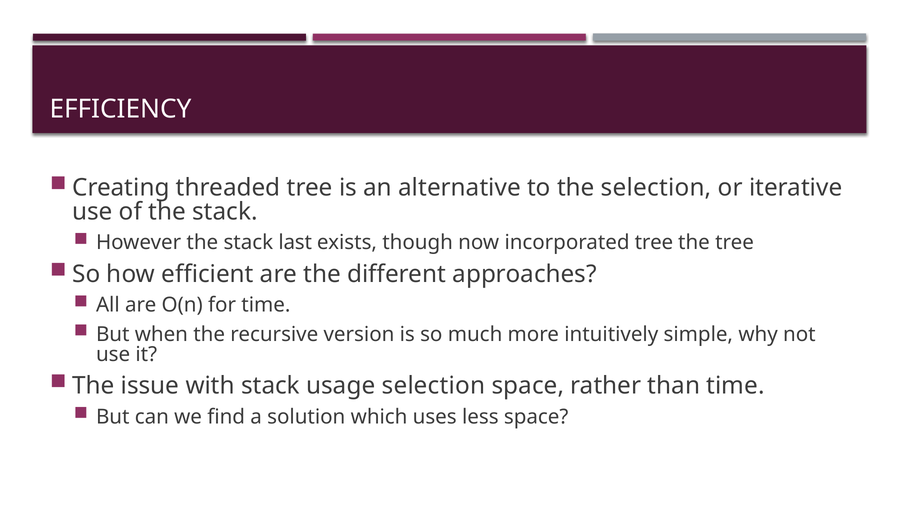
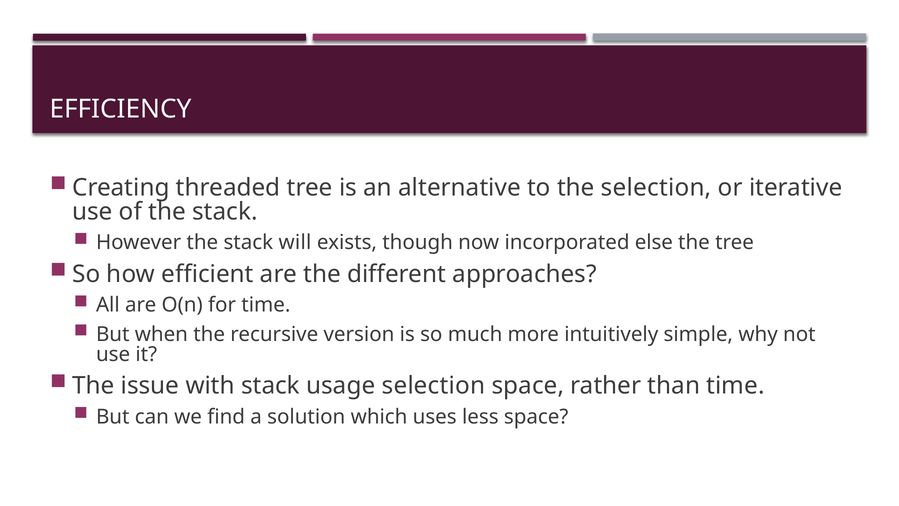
last: last -> will
incorporated tree: tree -> else
